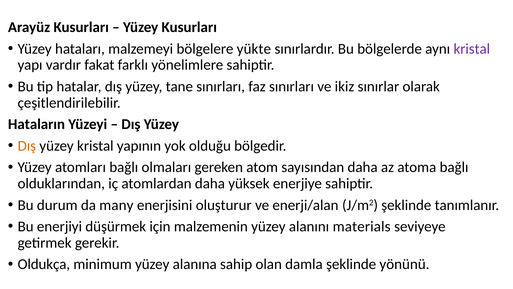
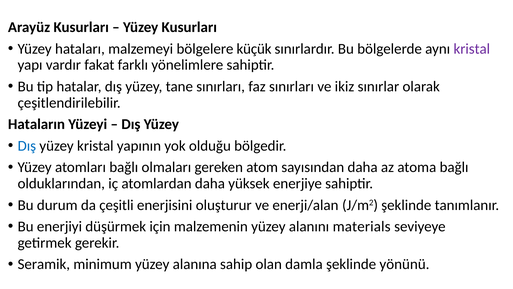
yükte: yükte -> küçük
Dış at (27, 146) colour: orange -> blue
many: many -> çeşitli
Oldukça: Oldukça -> Seramik
